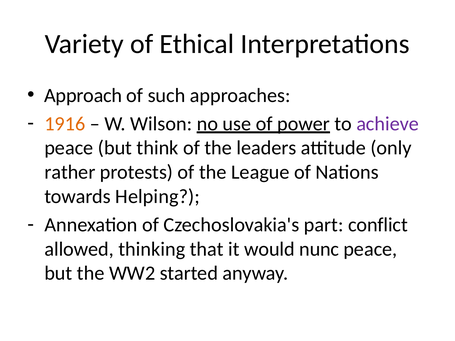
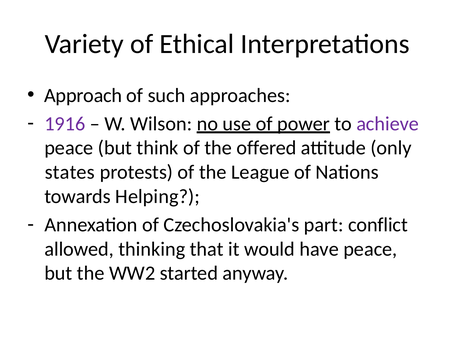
1916 colour: orange -> purple
leaders: leaders -> offered
rather: rather -> states
nunc: nunc -> have
